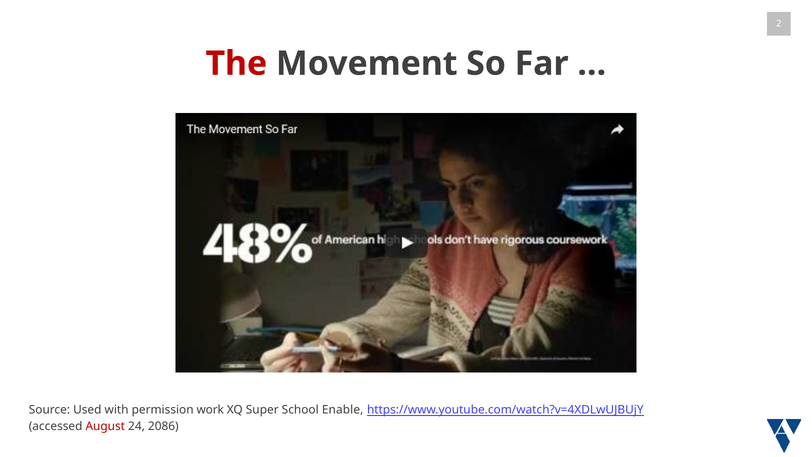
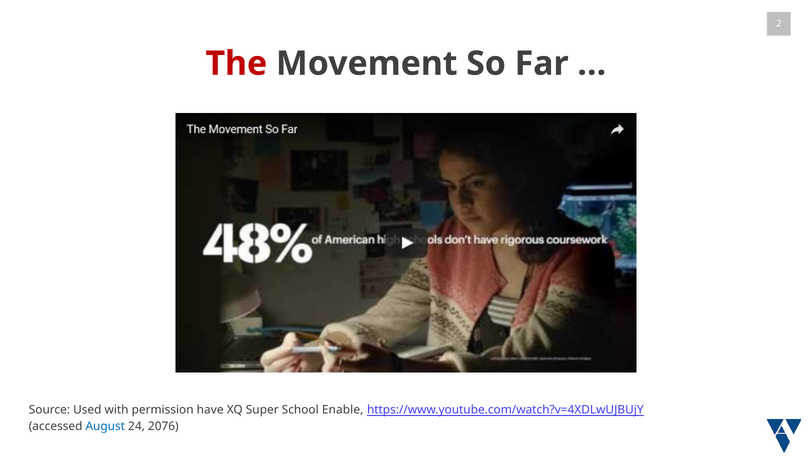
work: work -> have
August colour: red -> blue
2086: 2086 -> 2076
